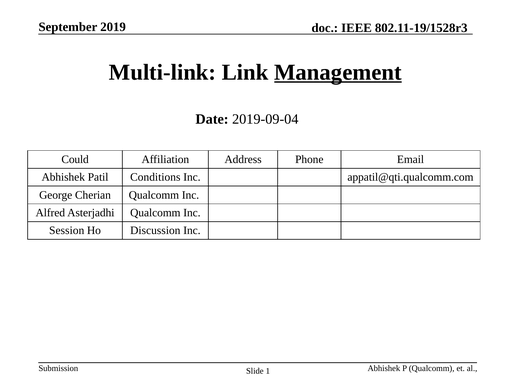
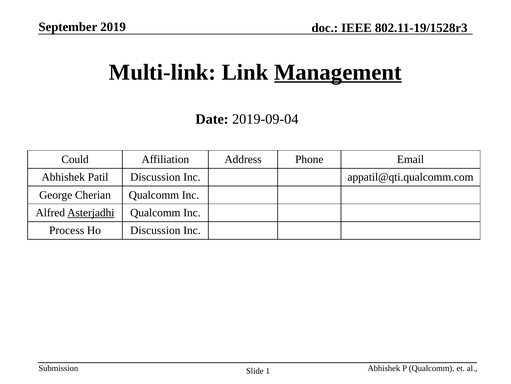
Patil Conditions: Conditions -> Discussion
Asterjadhi underline: none -> present
Session: Session -> Process
